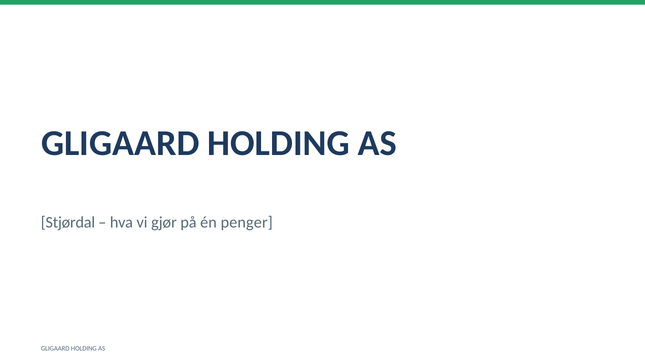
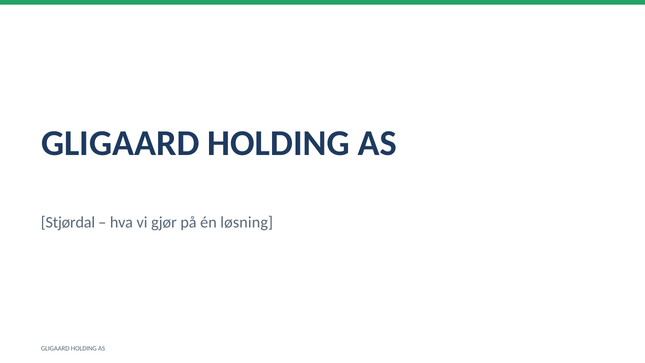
penger: penger -> løsning
